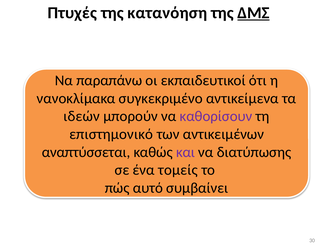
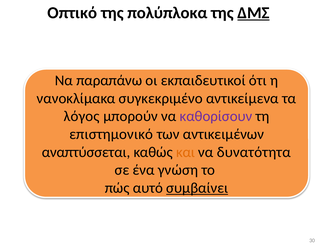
Πτυχές: Πτυχές -> Οπτικό
κατανόηση: κατανόηση -> πολύπλοκα
ιδεών: ιδεών -> λόγος
και colour: purple -> orange
διατύπωσης: διατύπωσης -> δυνατότητα
τομείς: τομείς -> γνώση
συμβαίνει underline: none -> present
